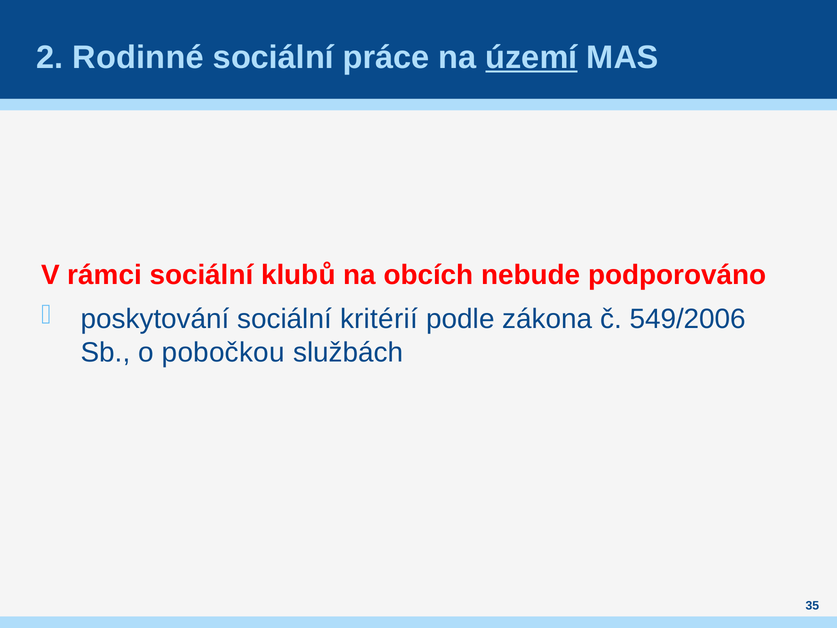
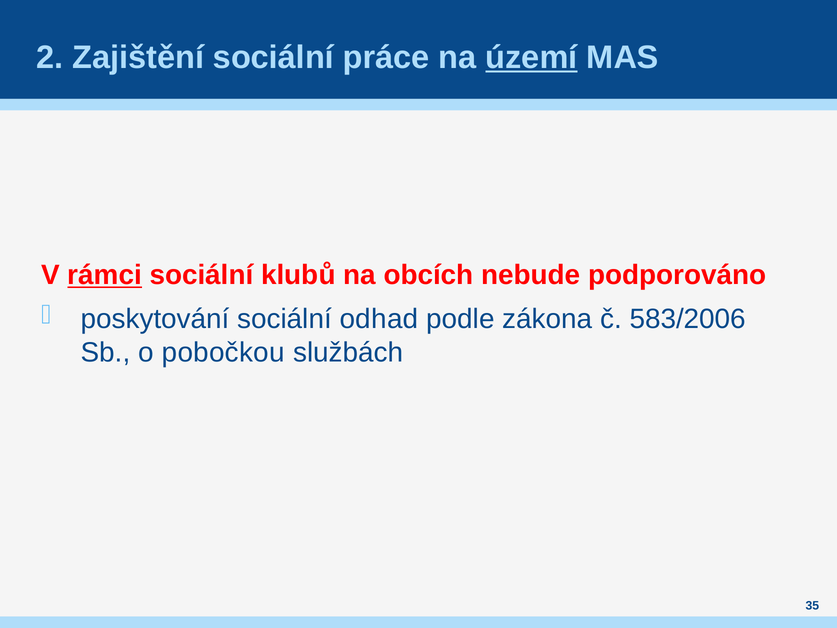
Rodinné: Rodinné -> Zajištění
rámci underline: none -> present
kritérií: kritérií -> odhad
549/2006: 549/2006 -> 583/2006
